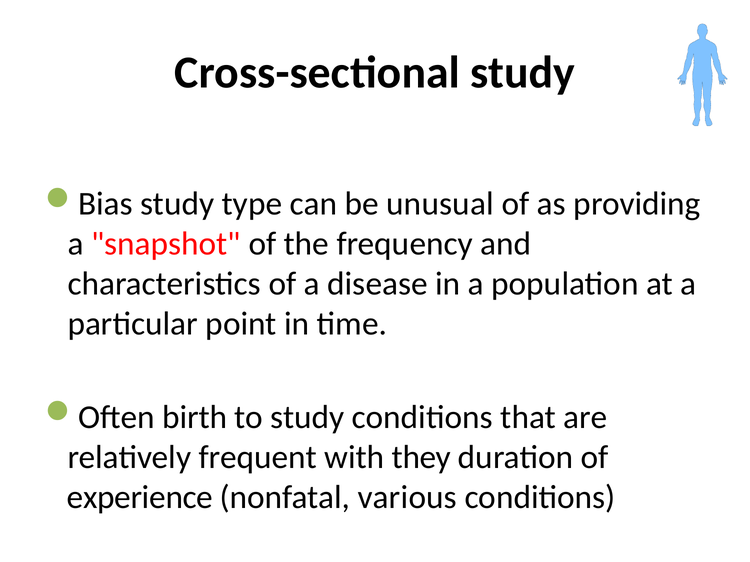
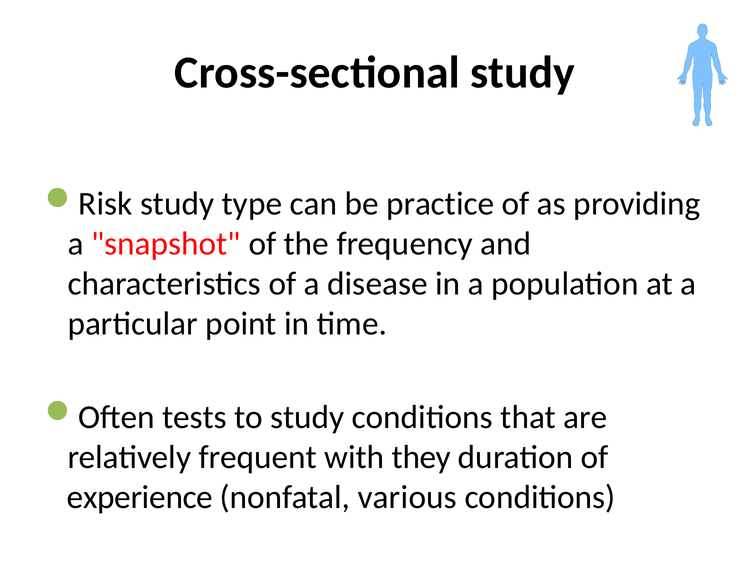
Bias: Bias -> Risk
unusual: unusual -> practice
birth: birth -> tests
